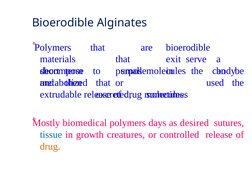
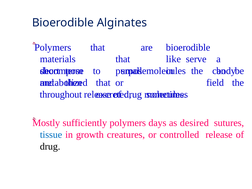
exit: exit -> like
used: used -> field
extrudable: extrudable -> throughout
biomedical: biomedical -> sufficiently
drug at (50, 146) colour: orange -> black
